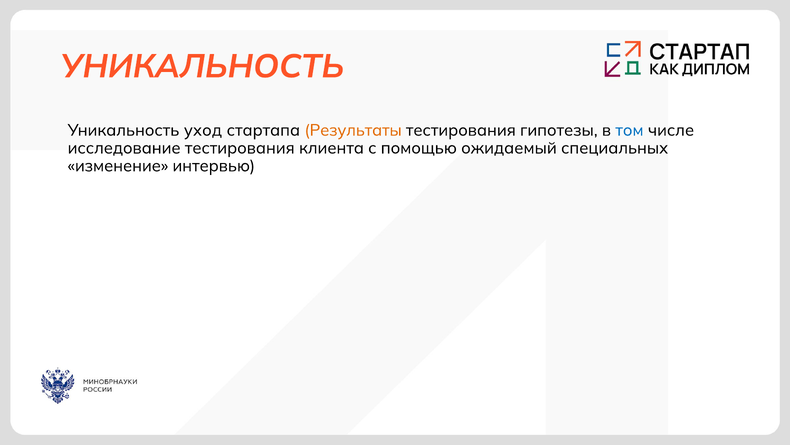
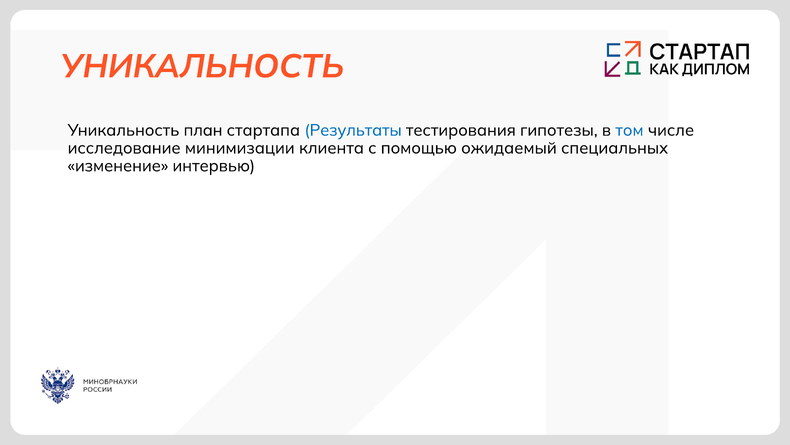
уход: уход -> план
Результаты colour: orange -> blue
исследование тестирования: тестирования -> минимизации
